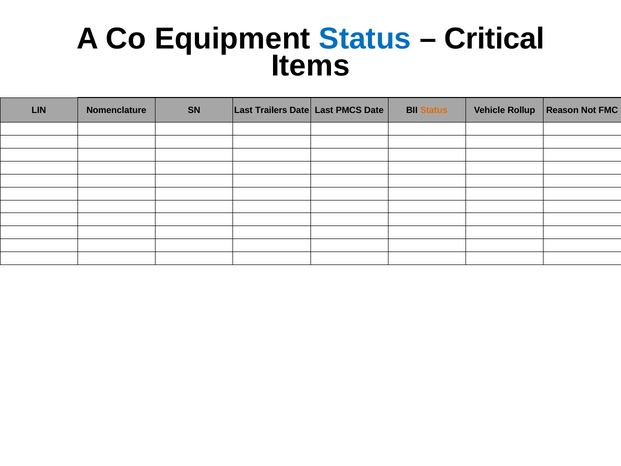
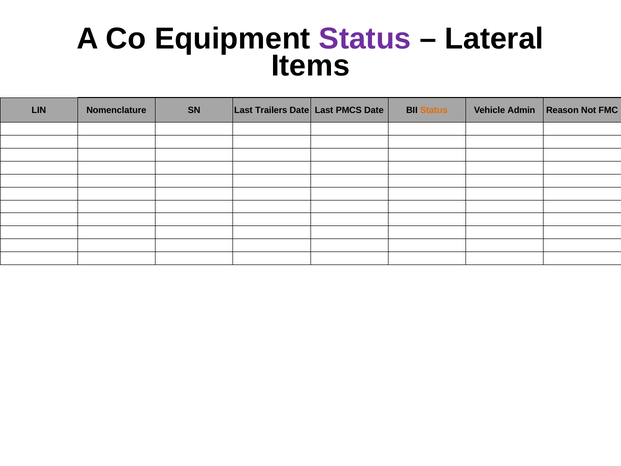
Status at (365, 39) colour: blue -> purple
Critical: Critical -> Lateral
Rollup: Rollup -> Admin
